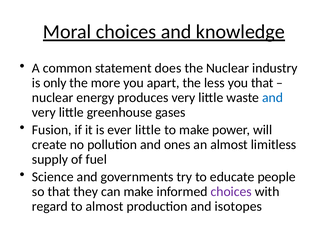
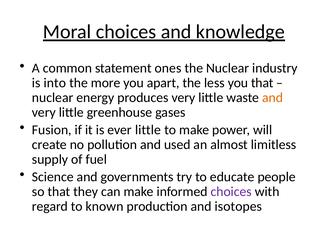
does: does -> ones
only: only -> into
and at (273, 98) colour: blue -> orange
ones: ones -> used
to almost: almost -> known
